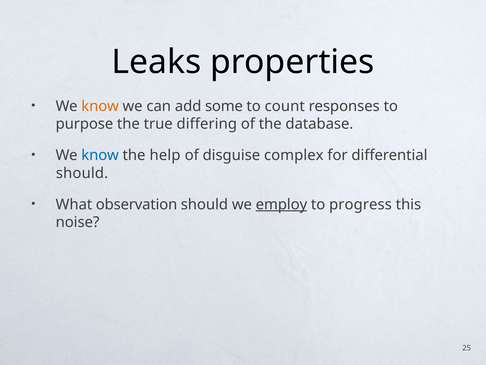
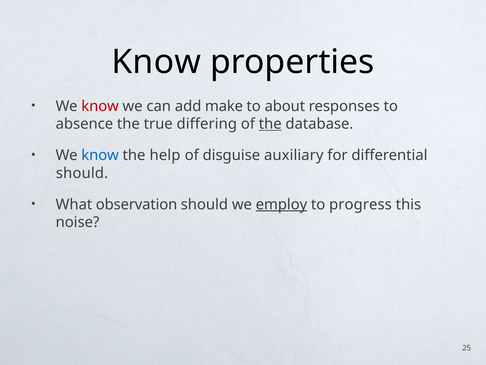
Leaks at (156, 62): Leaks -> Know
know at (100, 106) colour: orange -> red
some: some -> make
count: count -> about
purpose: purpose -> absence
the at (270, 124) underline: none -> present
complex: complex -> auxiliary
